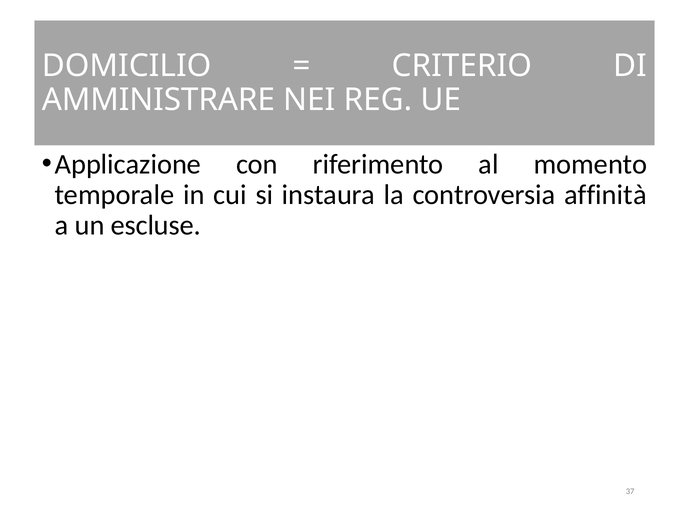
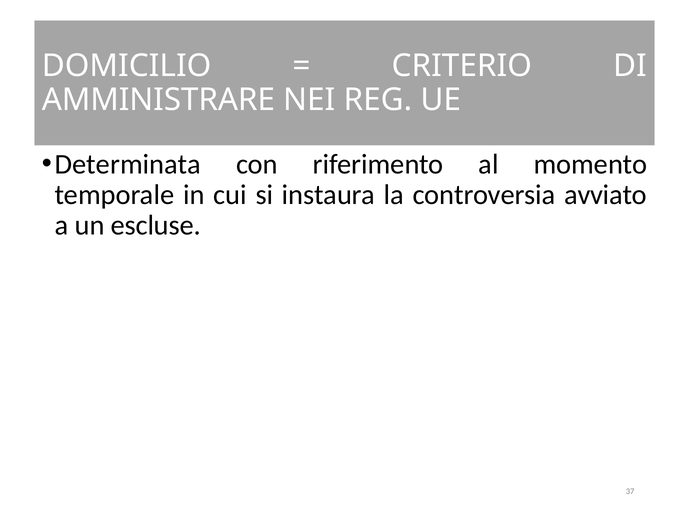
Applicazione: Applicazione -> Determinata
affinità: affinità -> avviato
